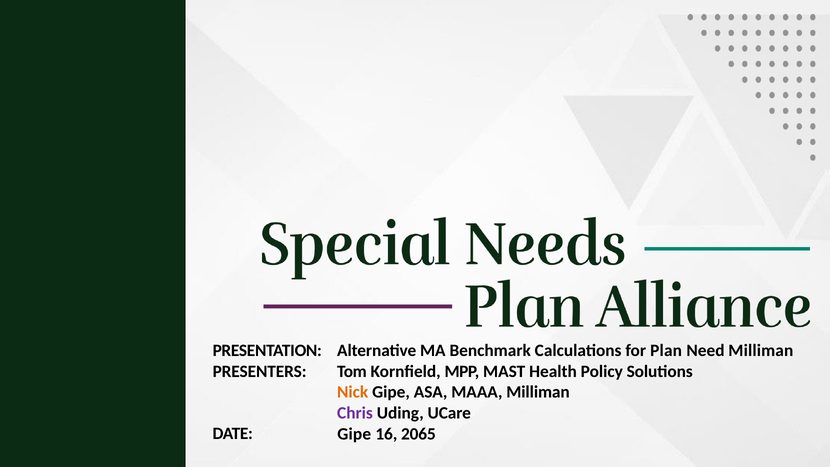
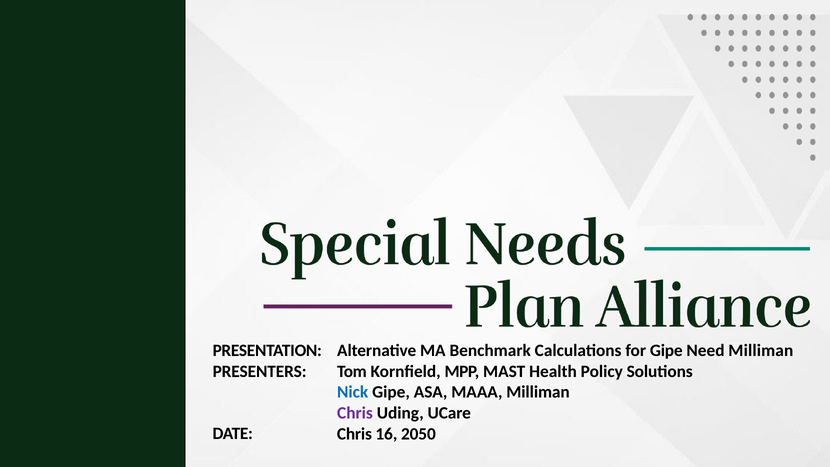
for Plan: Plan -> Gipe
Nick colour: orange -> blue
Gipe at (354, 434): Gipe -> Chris
2065: 2065 -> 2050
